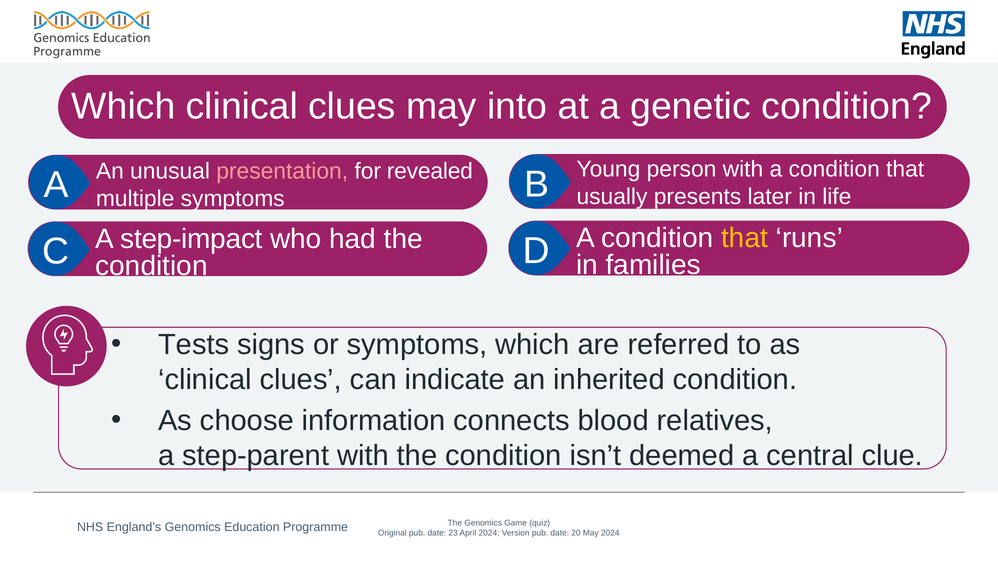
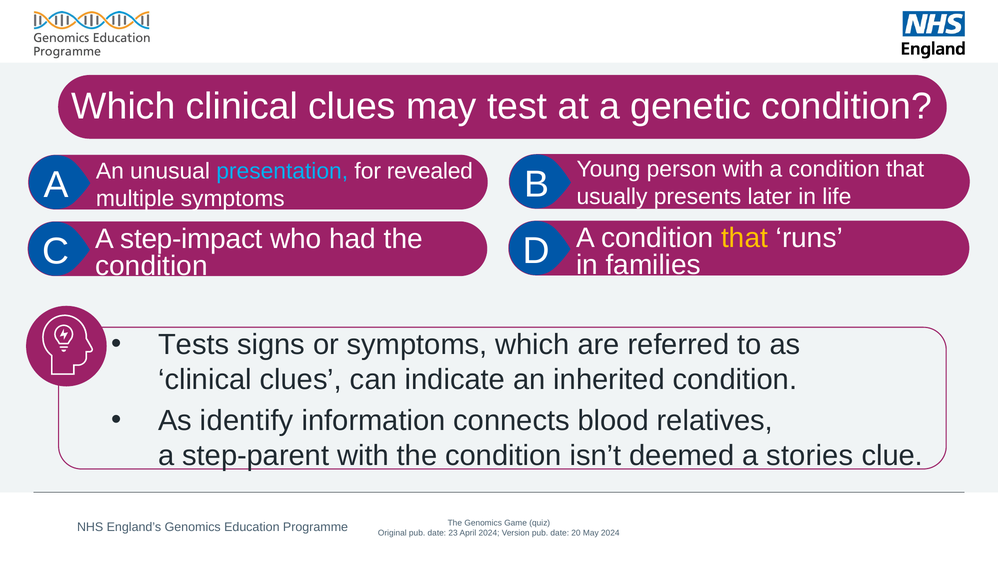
into: into -> test
presentation colour: pink -> light blue
choose: choose -> identify
central: central -> stories
